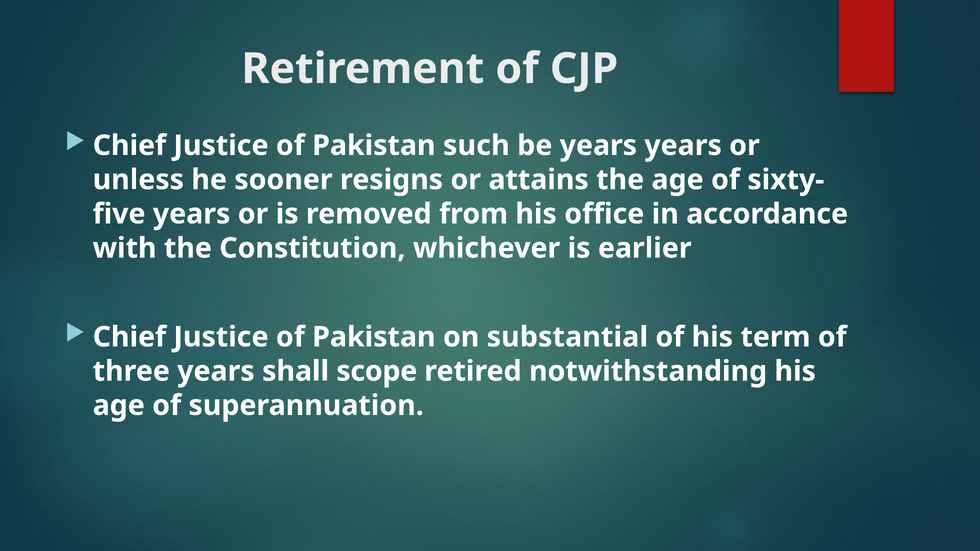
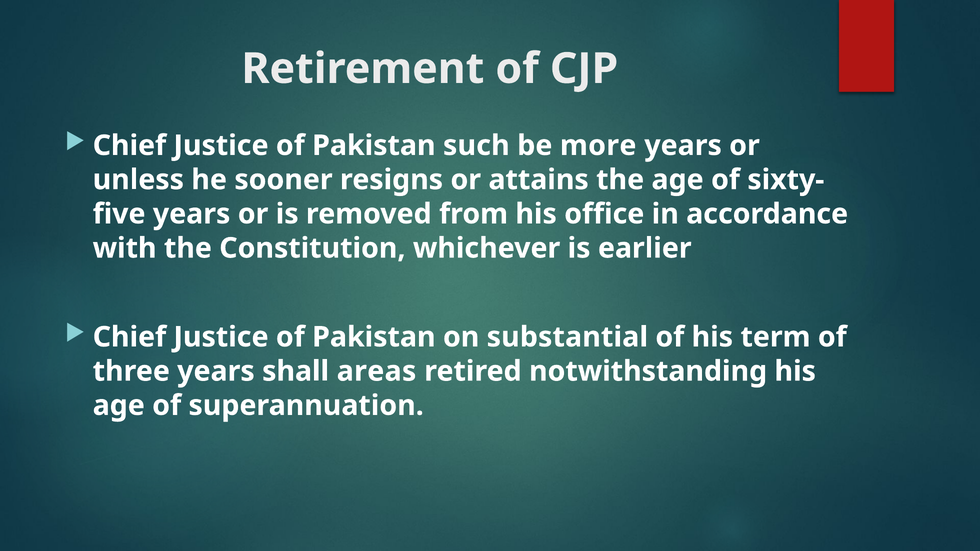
be years: years -> more
scope: scope -> areas
